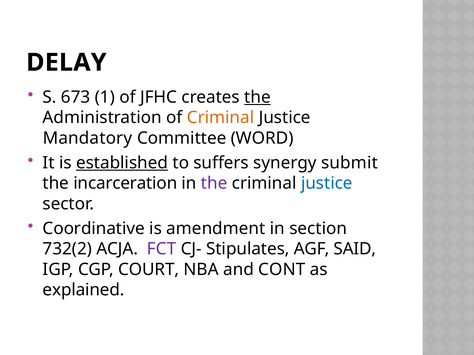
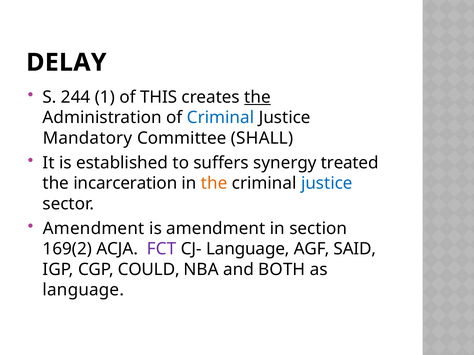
673: 673 -> 244
JFHC: JFHC -> THIS
Criminal at (221, 118) colour: orange -> blue
WORD: WORD -> SHALL
established underline: present -> none
submit: submit -> treated
the at (214, 184) colour: purple -> orange
Coordinative at (94, 229): Coordinative -> Amendment
732(2: 732(2 -> 169(2
CJ- Stipulates: Stipulates -> Language
COURT: COURT -> COULD
CONT: CONT -> BOTH
explained at (83, 290): explained -> language
